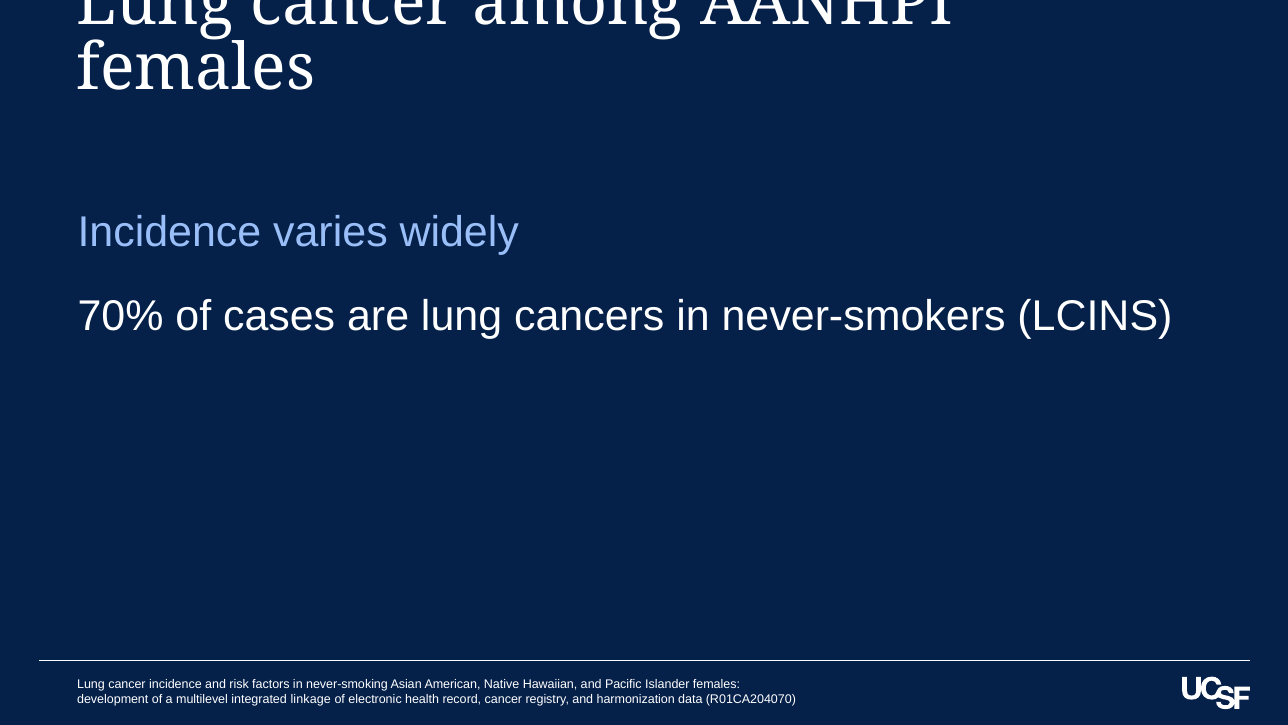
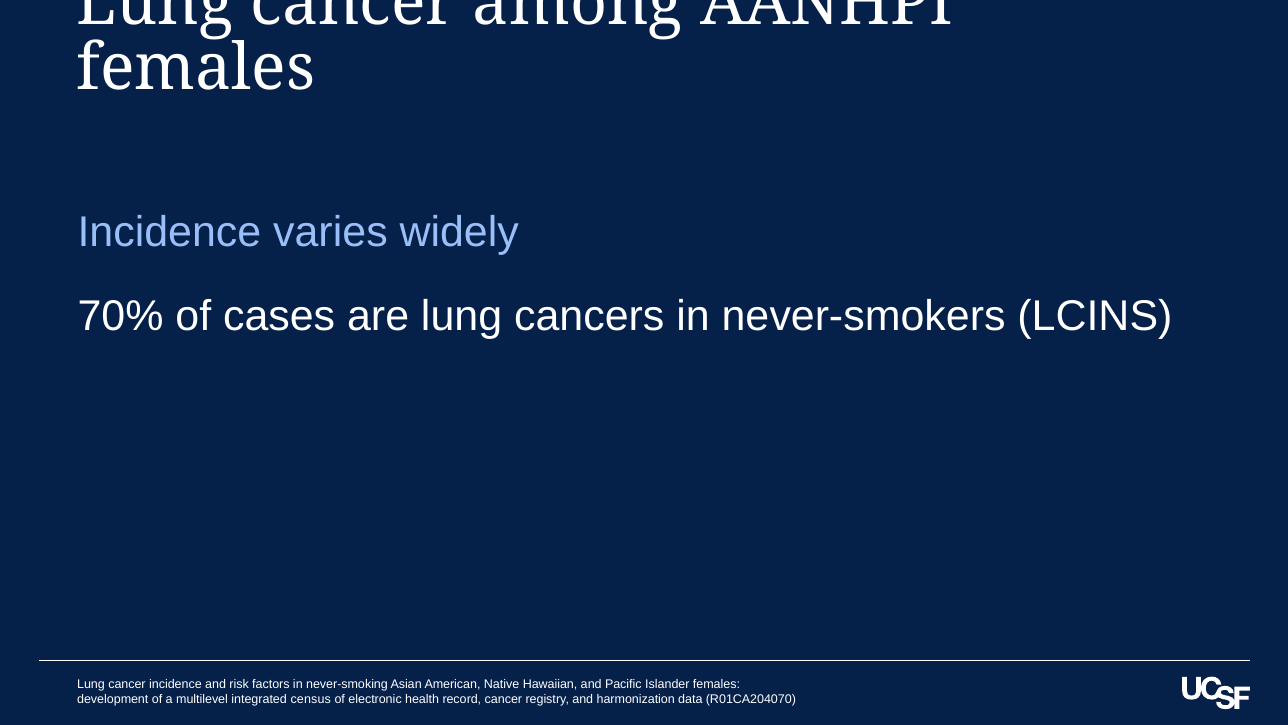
linkage: linkage -> census
